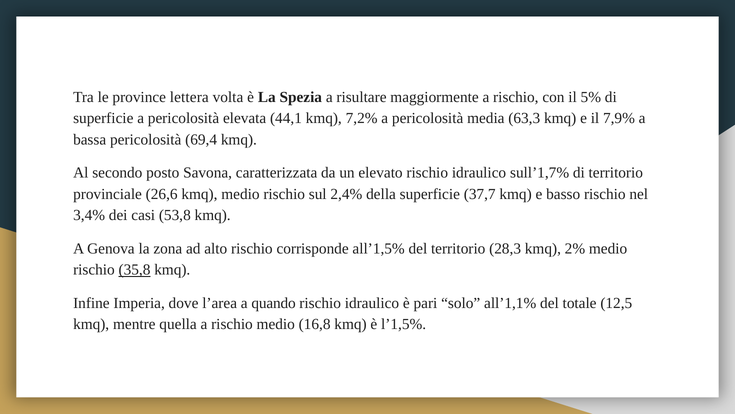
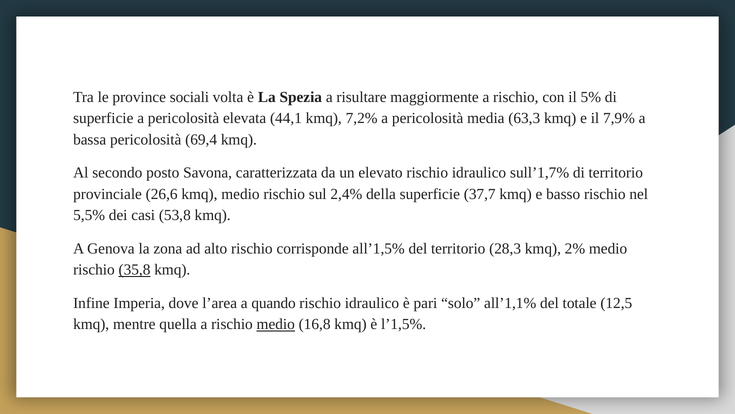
lettera: lettera -> sociali
3,4%: 3,4% -> 5,5%
medio at (276, 324) underline: none -> present
